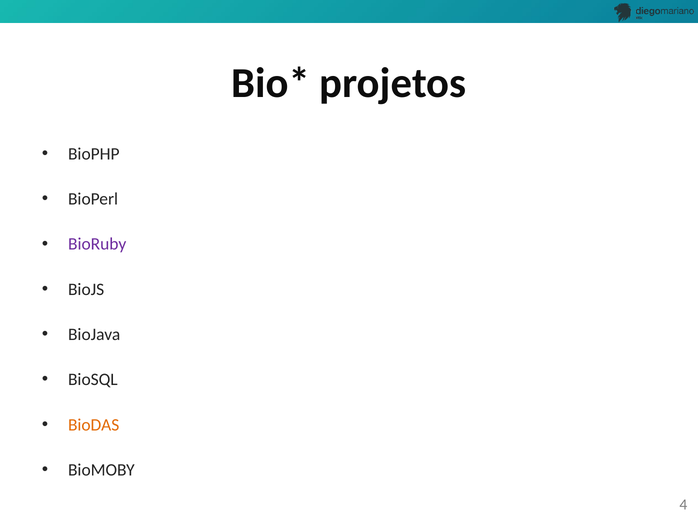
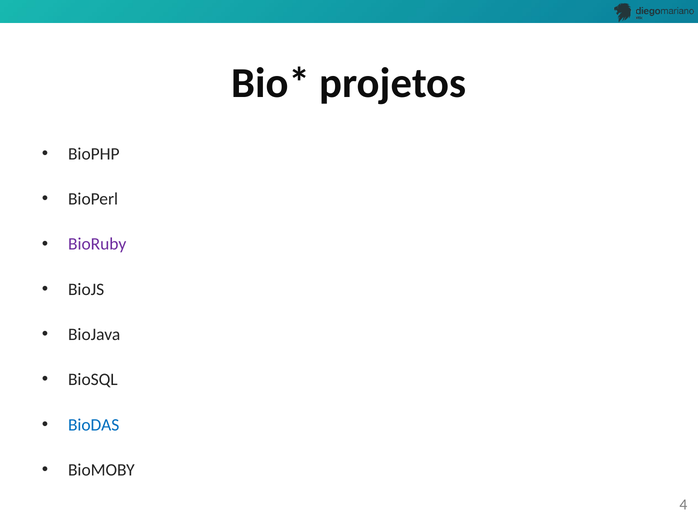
BioDAS colour: orange -> blue
